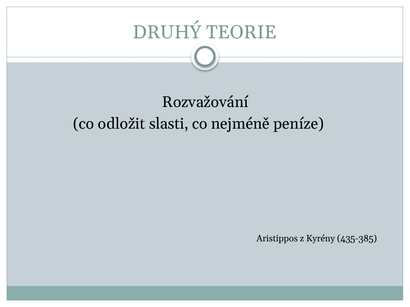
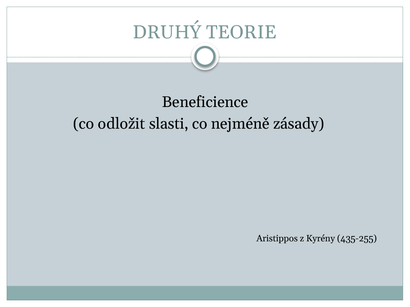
Rozvažování: Rozvažování -> Beneficience
peníze: peníze -> zásady
435-385: 435-385 -> 435-255
